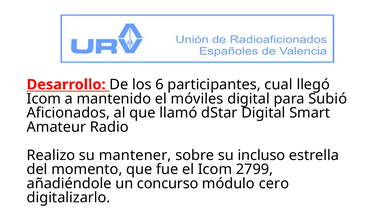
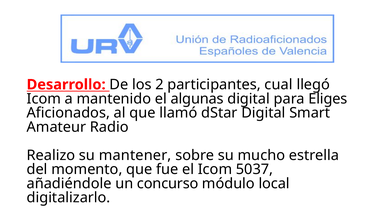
6: 6 -> 2
móviles: móviles -> algunas
Subió: Subió -> Eliges
incluso: incluso -> mucho
2799: 2799 -> 5037
cero: cero -> local
